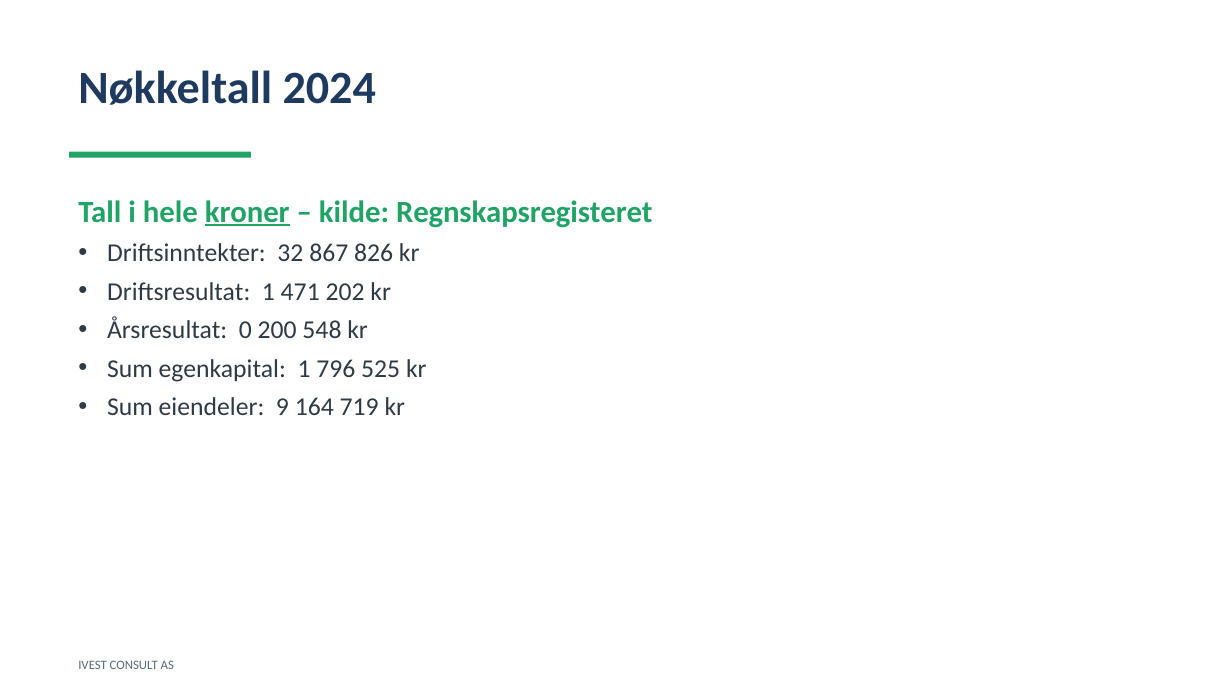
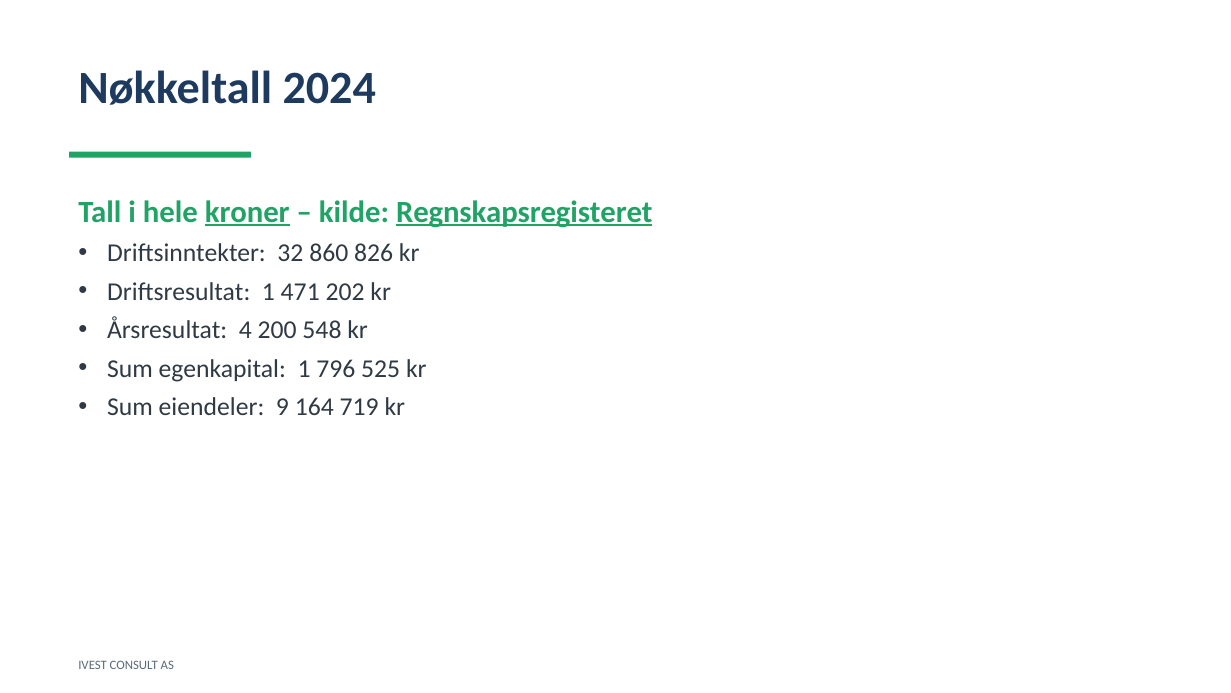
Regnskapsregisteret underline: none -> present
867: 867 -> 860
0: 0 -> 4
